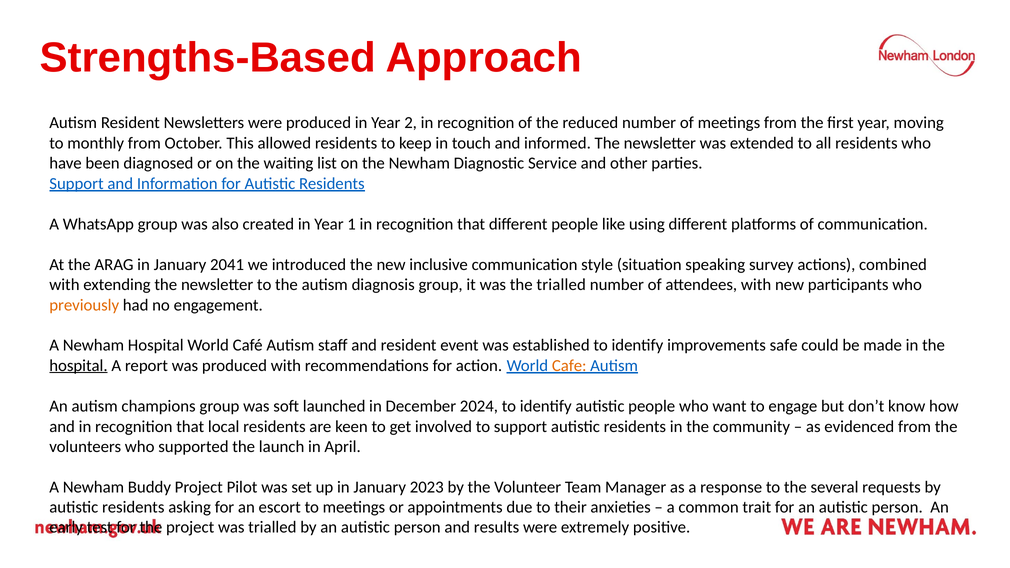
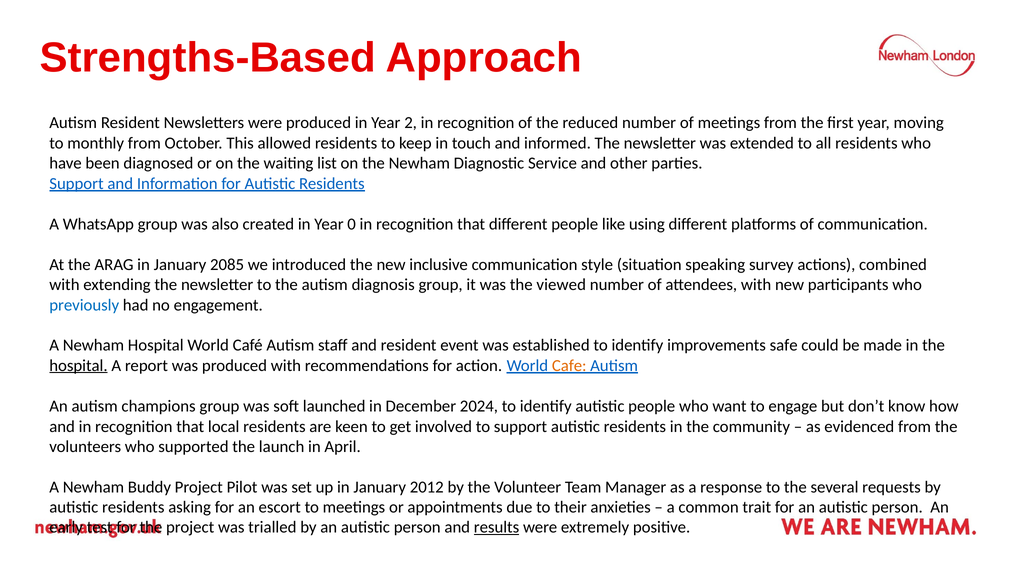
1: 1 -> 0
2041: 2041 -> 2085
the trialled: trialled -> viewed
previously colour: orange -> blue
2023: 2023 -> 2012
results underline: none -> present
